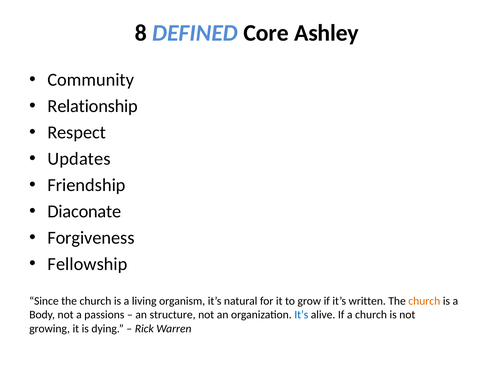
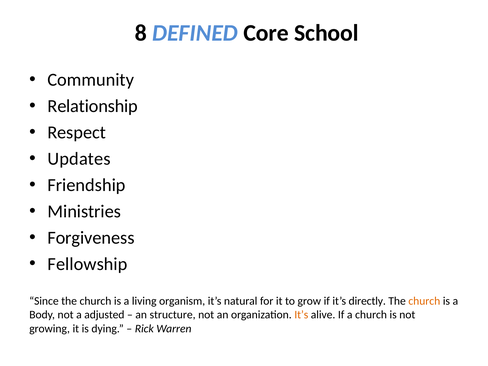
Ashley: Ashley -> School
Diaconate: Diaconate -> Ministries
written: written -> directly
passions: passions -> adjusted
It’s at (301, 315) colour: blue -> orange
